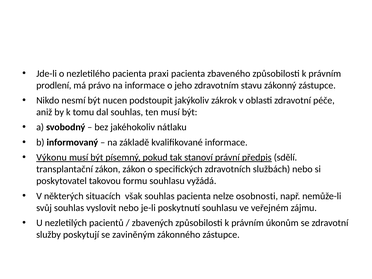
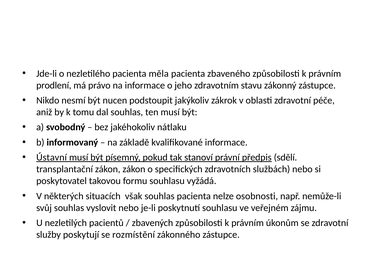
praxi: praxi -> měla
Výkonu: Výkonu -> Ústavní
zaviněným: zaviněným -> rozmístění
